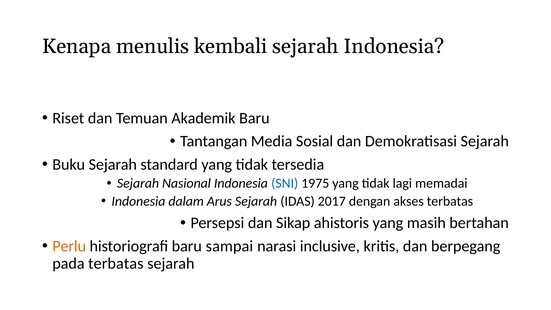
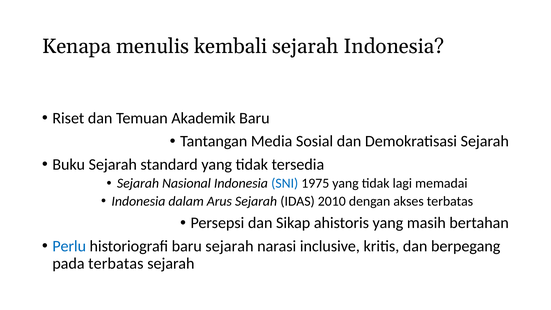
2017: 2017 -> 2010
Perlu colour: orange -> blue
baru sampai: sampai -> sejarah
